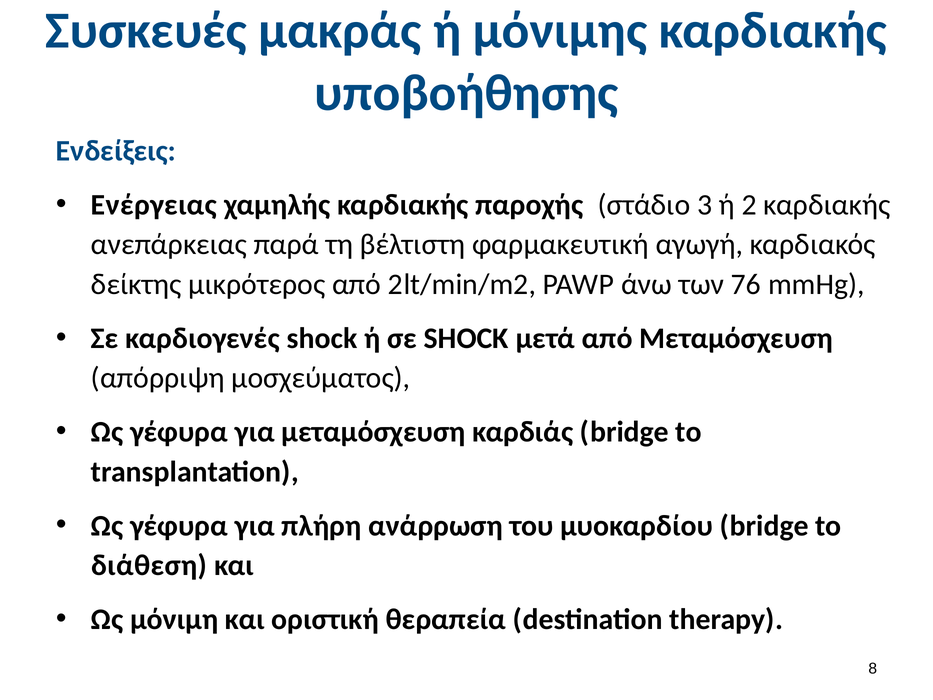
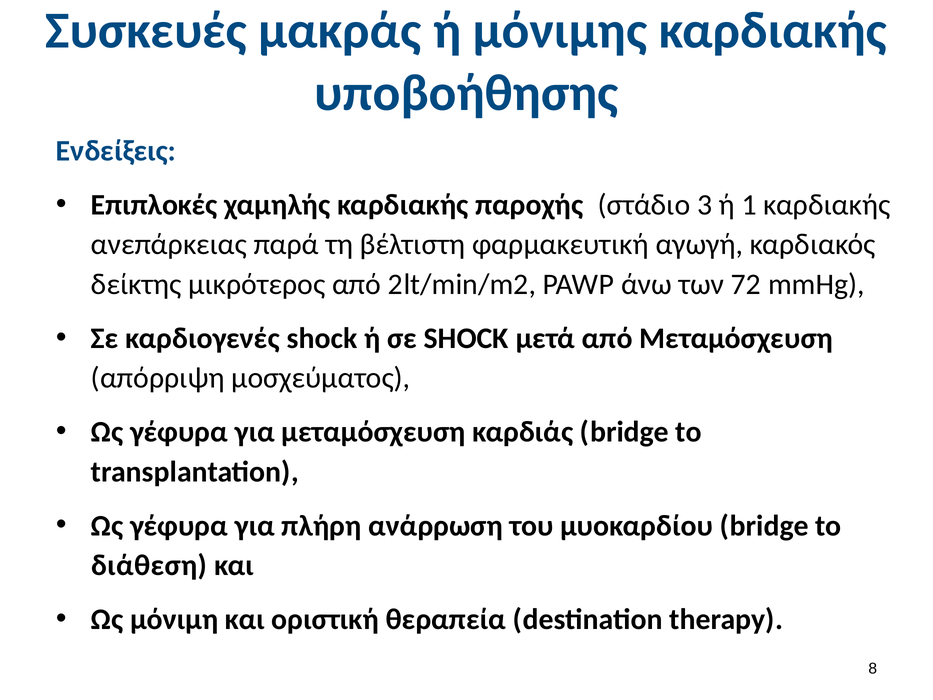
Ενέργειας: Ενέργειας -> Επιπλοκές
2: 2 -> 1
76: 76 -> 72
